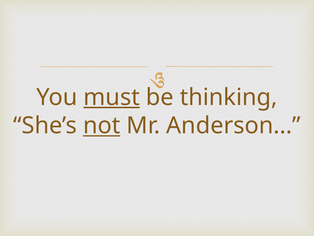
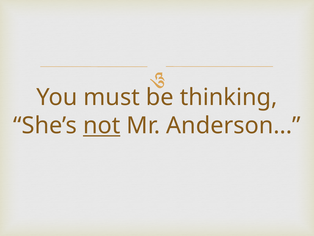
must underline: present -> none
